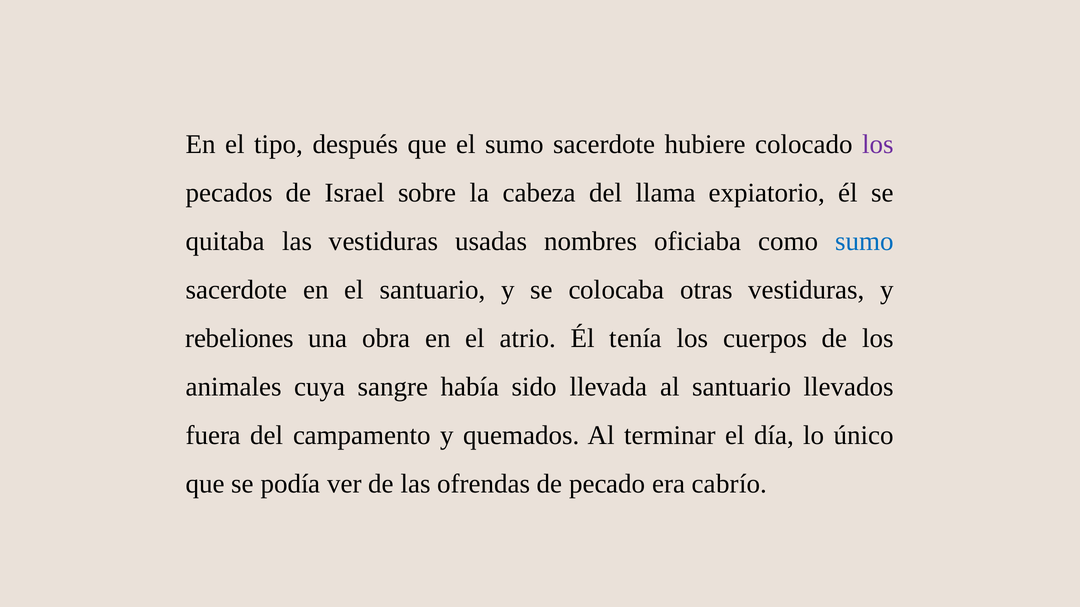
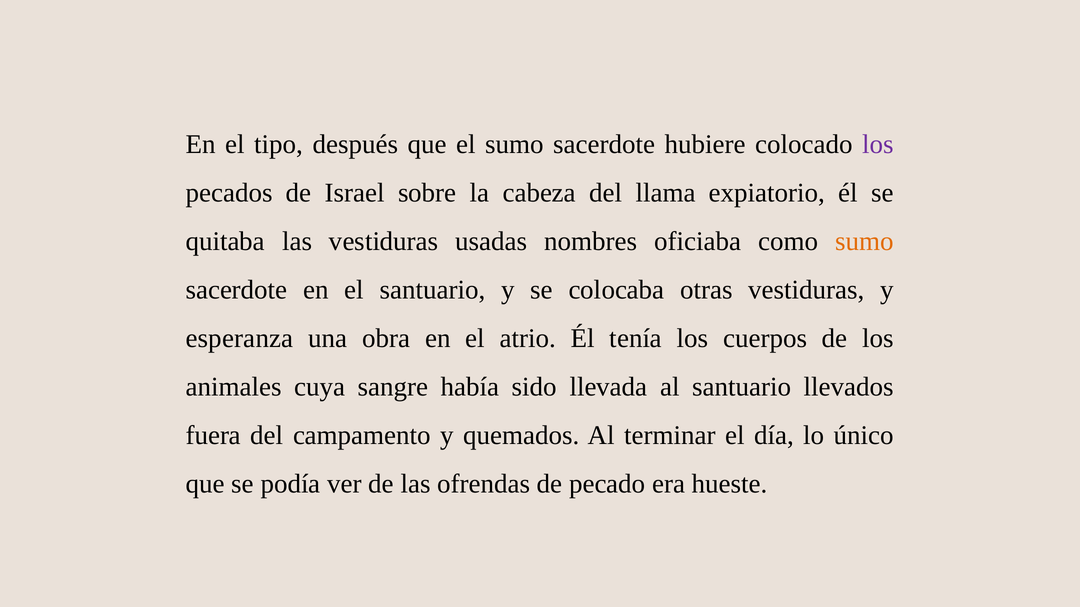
sumo at (865, 241) colour: blue -> orange
rebeliones: rebeliones -> esperanza
cabrío: cabrío -> hueste
